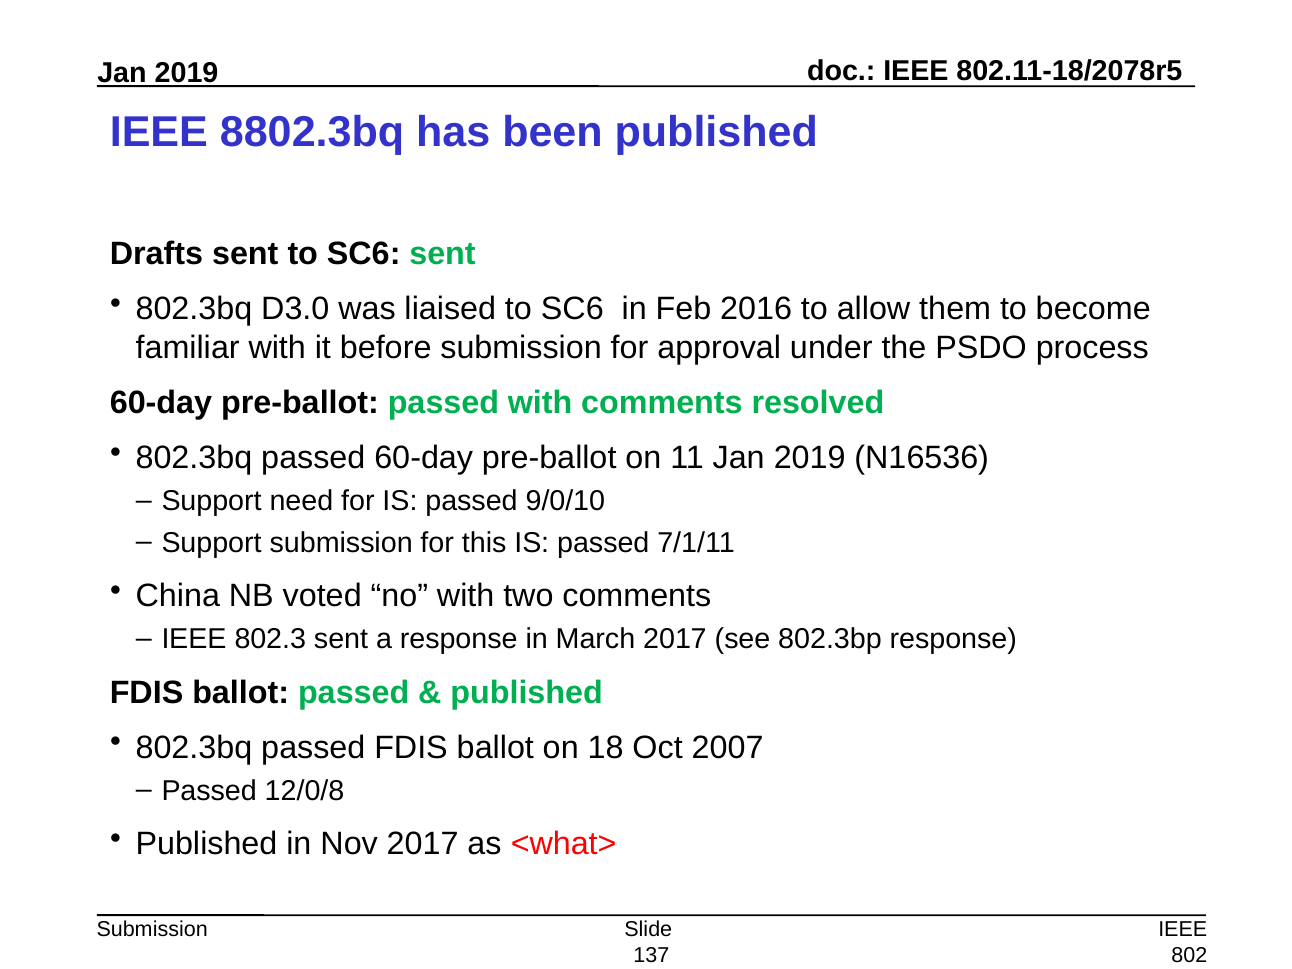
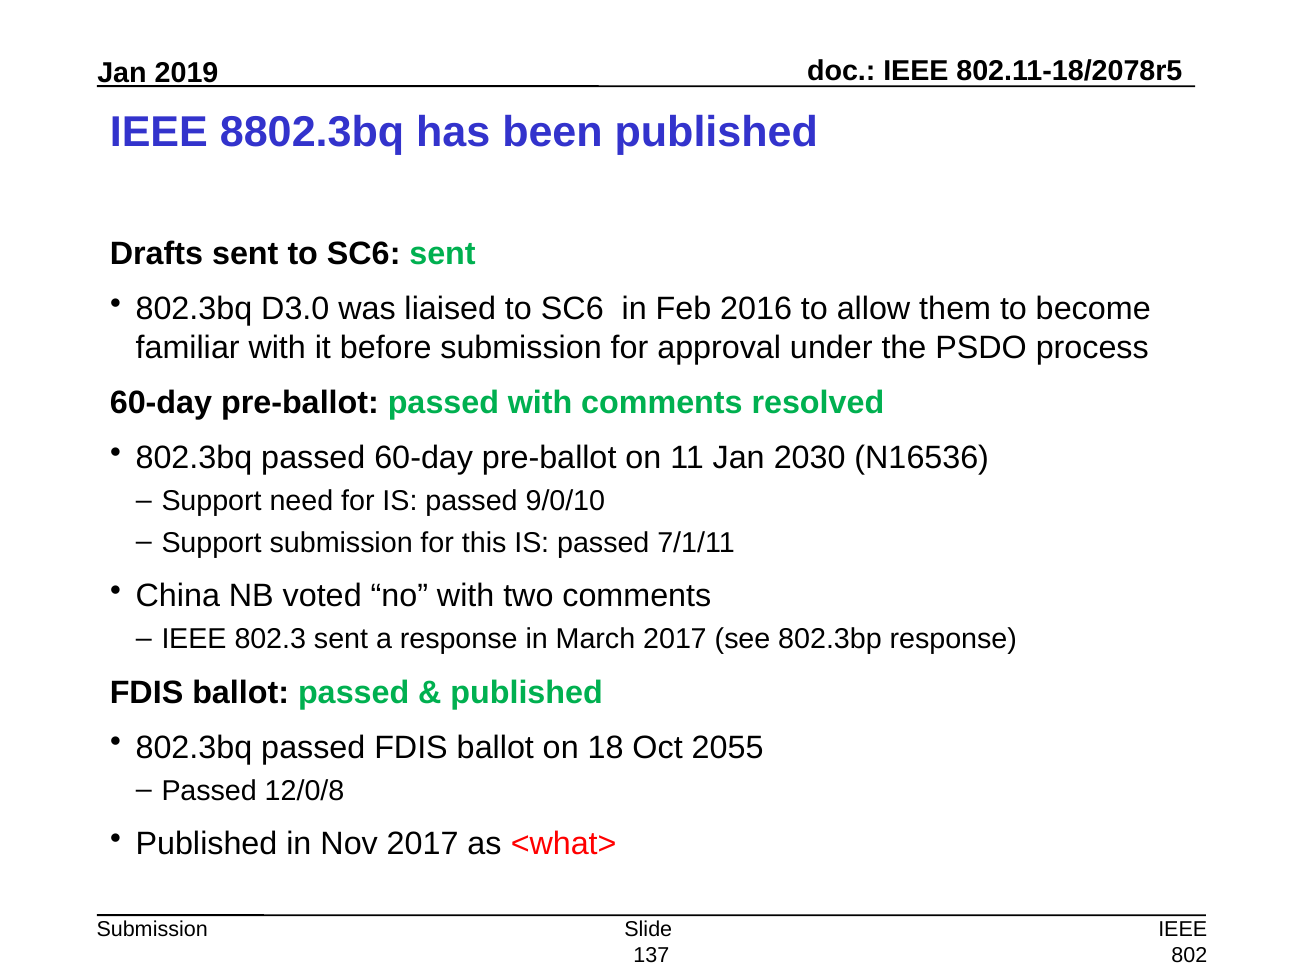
11 Jan 2019: 2019 -> 2030
2007: 2007 -> 2055
